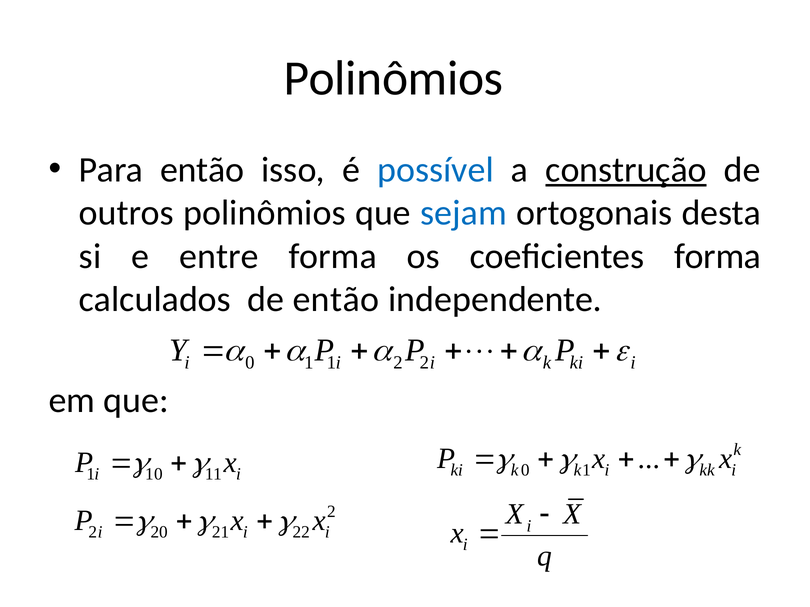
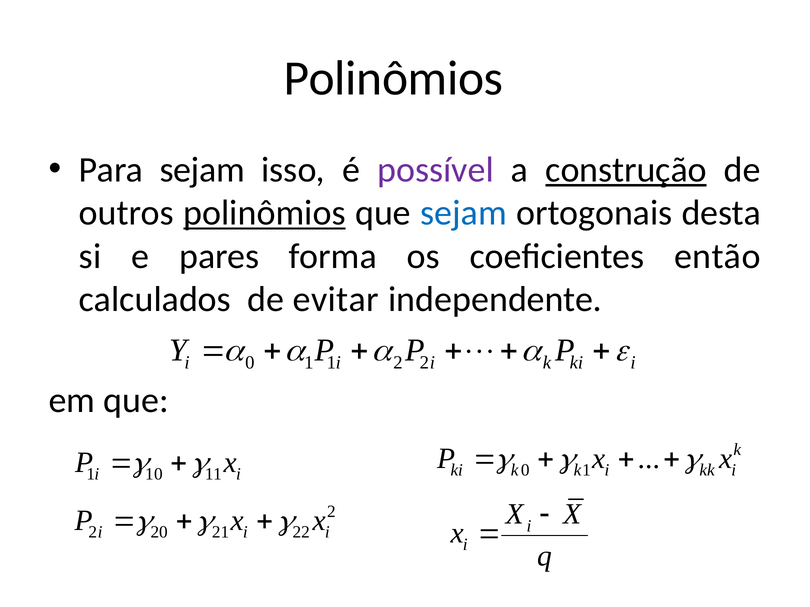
Para então: então -> sejam
possível colour: blue -> purple
polinômios at (264, 213) underline: none -> present
entre: entre -> pares
coeficientes forma: forma -> então
de então: então -> evitar
